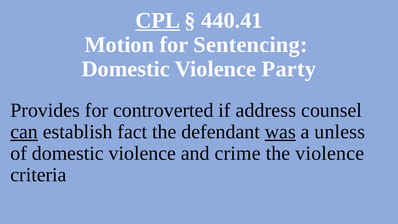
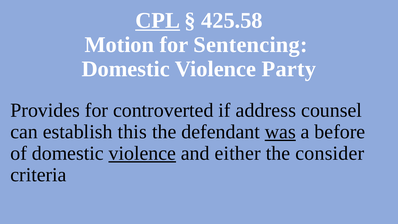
440.41: 440.41 -> 425.58
can underline: present -> none
fact: fact -> this
unless: unless -> before
violence at (142, 153) underline: none -> present
crime: crime -> either
the violence: violence -> consider
